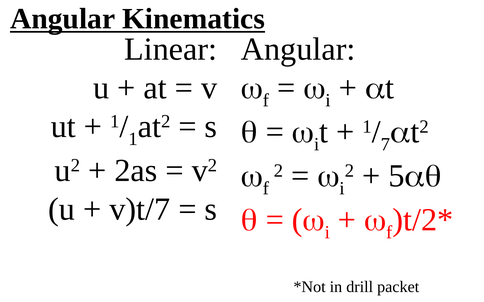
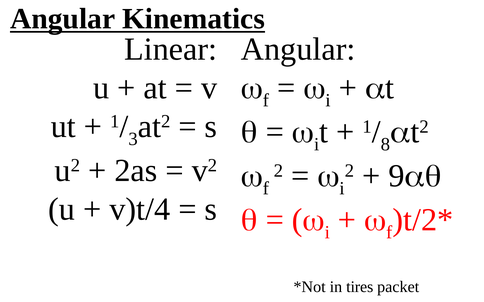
1: 1 -> 3
7: 7 -> 8
5: 5 -> 9
v)t/7: v)t/7 -> v)t/4
drill: drill -> tires
